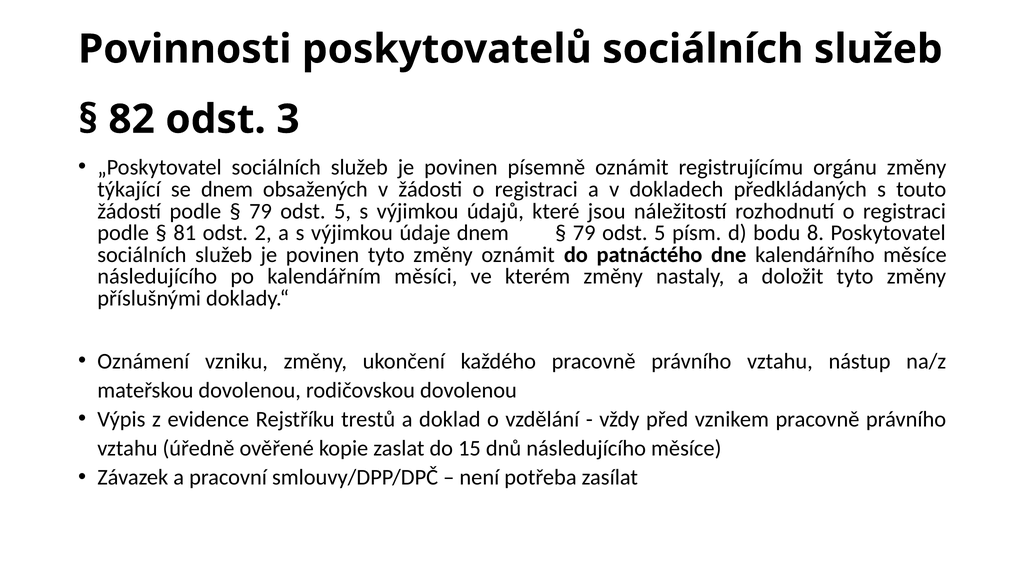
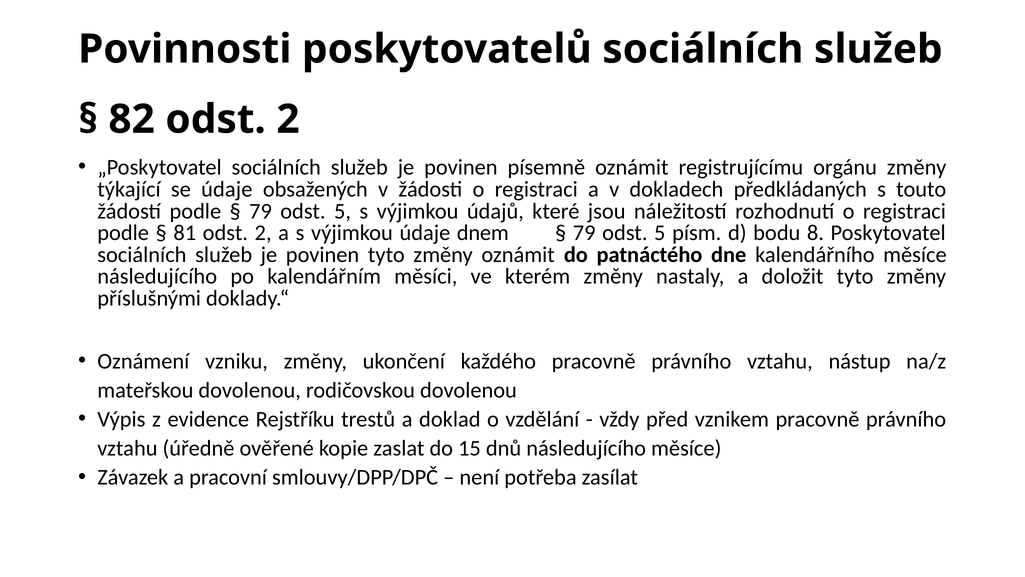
82 odst 3: 3 -> 2
se dnem: dnem -> údaje
